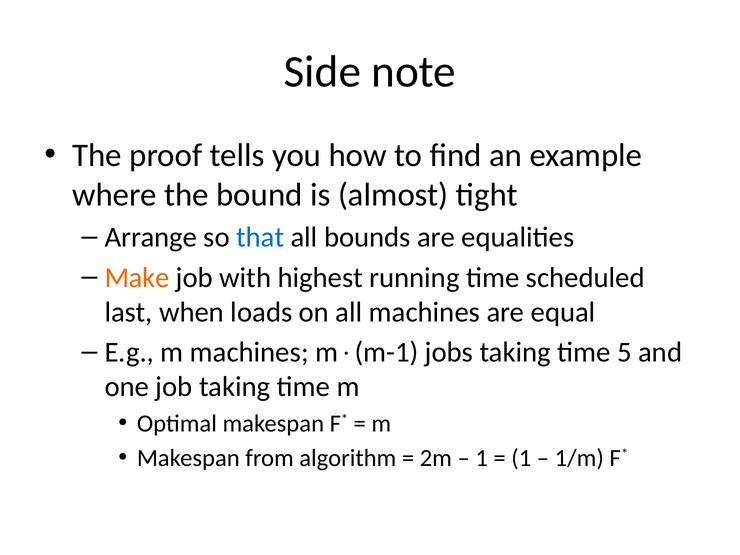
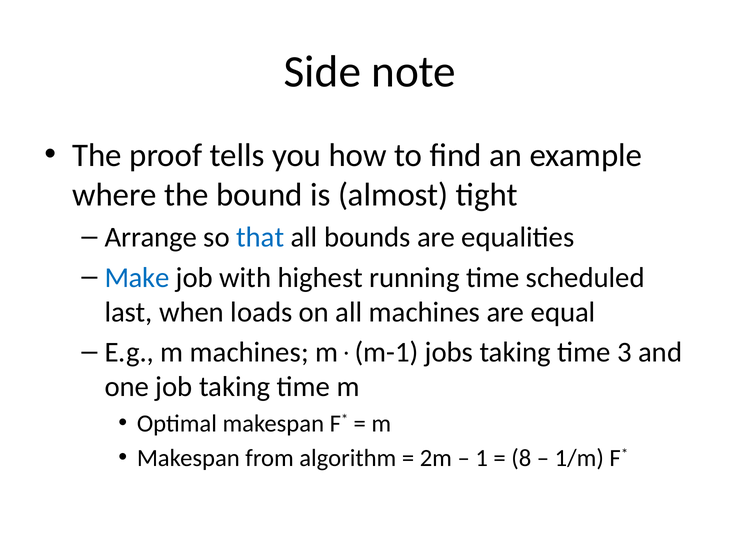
Make colour: orange -> blue
5: 5 -> 3
1 at (521, 458): 1 -> 8
